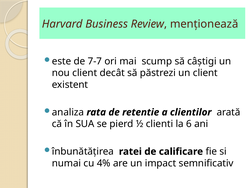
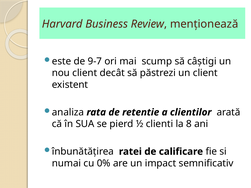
7-7: 7-7 -> 9-7
6: 6 -> 8
4%: 4% -> 0%
